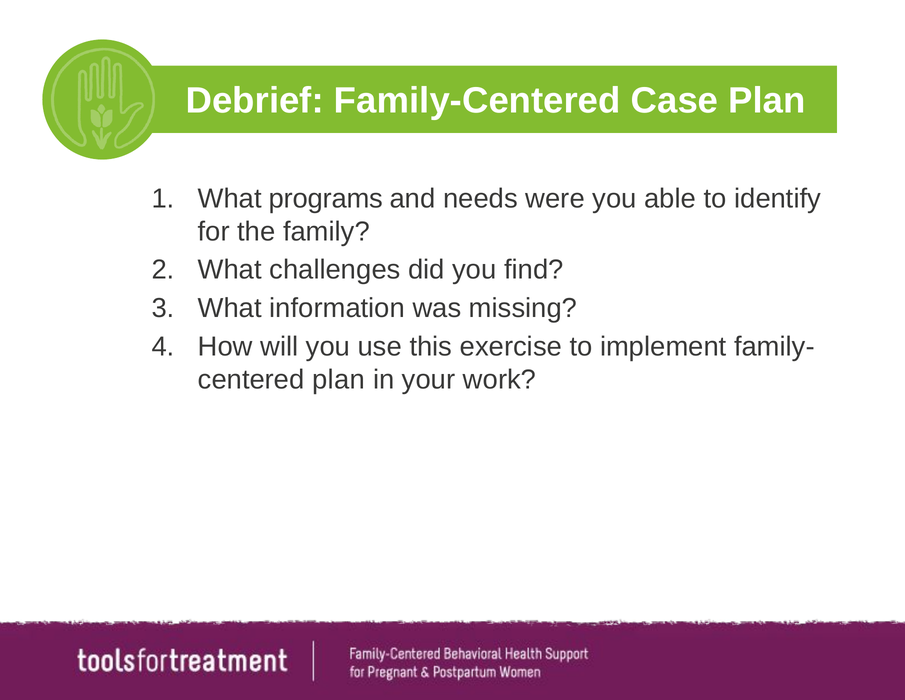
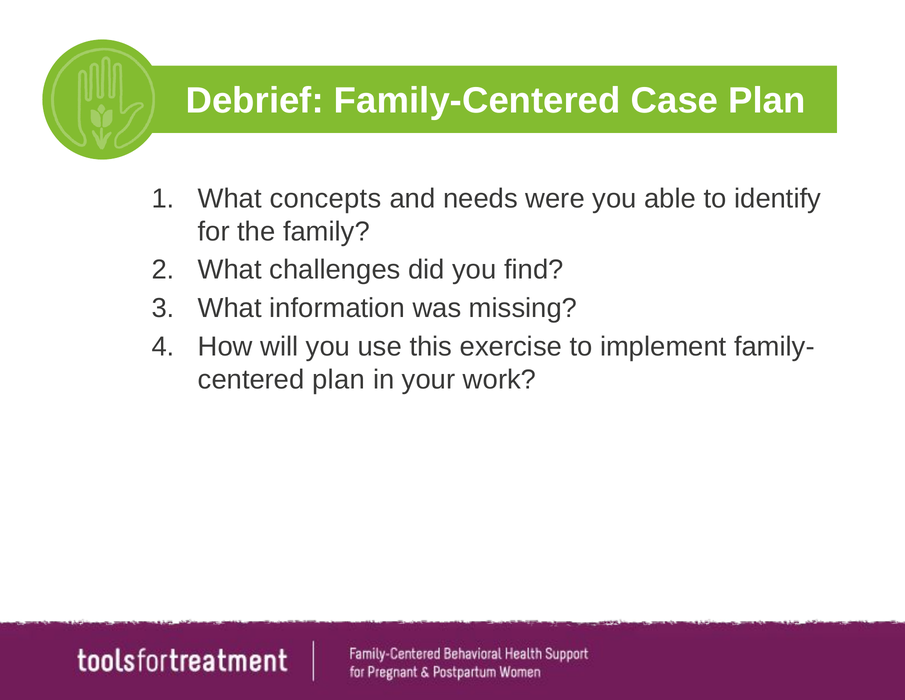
programs: programs -> concepts
